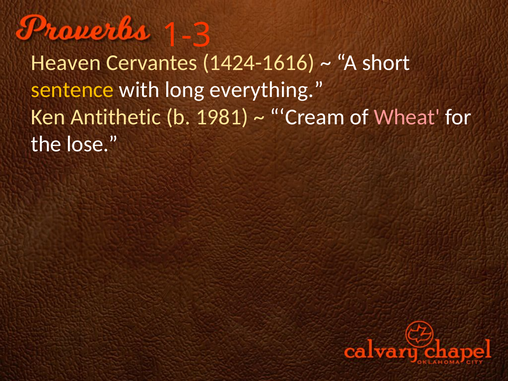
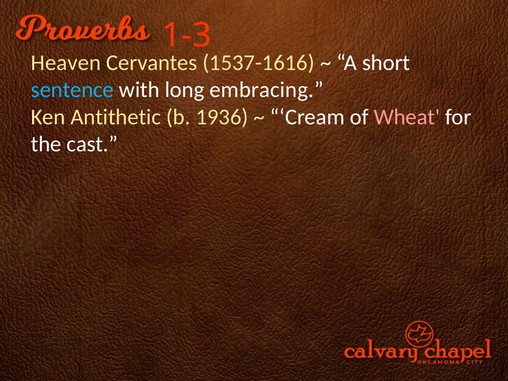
1424-1616: 1424-1616 -> 1537-1616
sentence colour: yellow -> light blue
everything: everything -> embracing
1981: 1981 -> 1936
lose: lose -> cast
